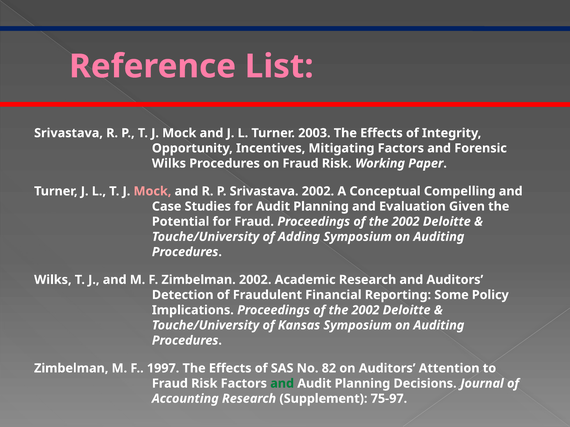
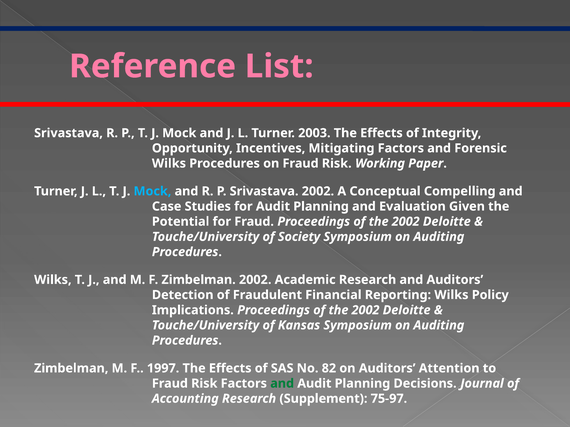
Mock at (152, 191) colour: pink -> light blue
Adding: Adding -> Society
Reporting Some: Some -> Wilks
